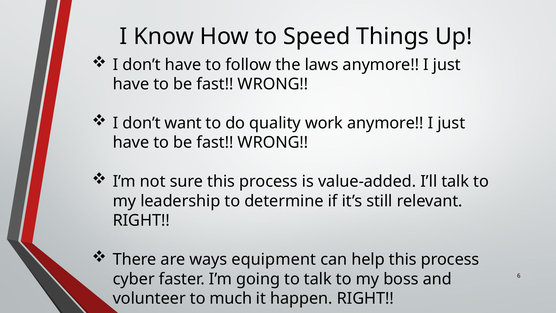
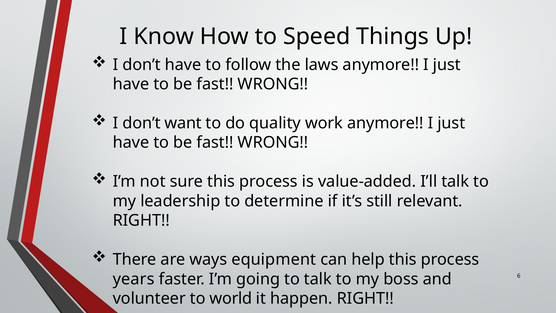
cyber: cyber -> years
much: much -> world
